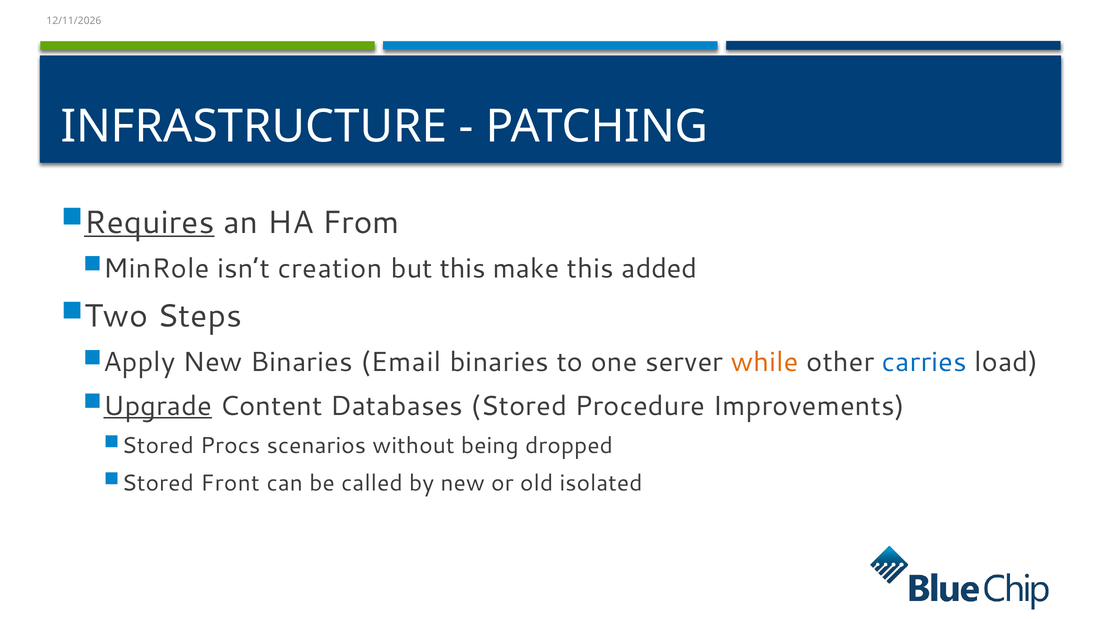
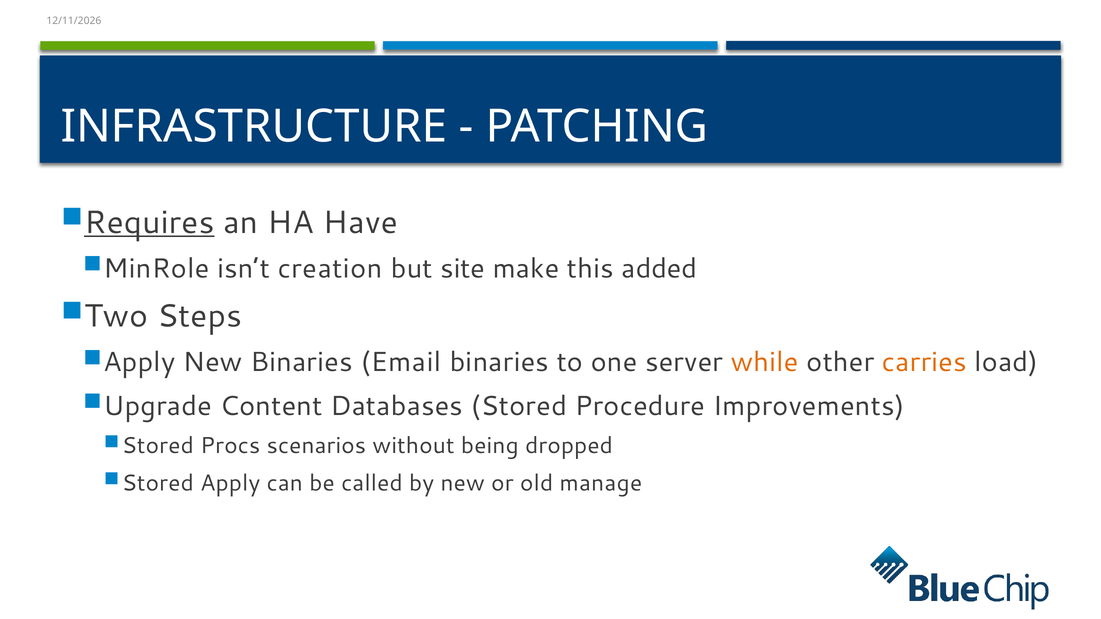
From: From -> Have
but this: this -> site
carries colour: blue -> orange
Upgrade underline: present -> none
Front at (230, 483): Front -> Apply
isolated: isolated -> manage
